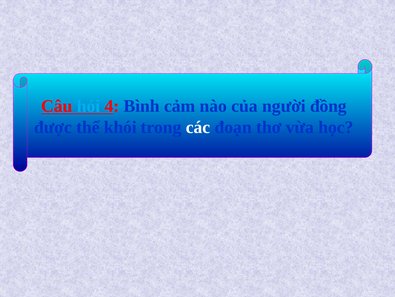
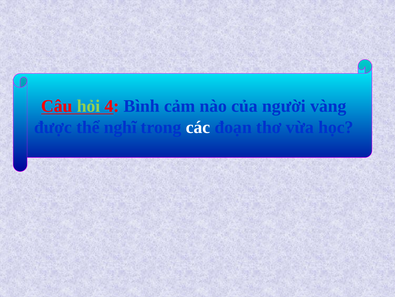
hỏi colour: light blue -> light green
đồng: đồng -> vàng
khói: khói -> nghĩ
